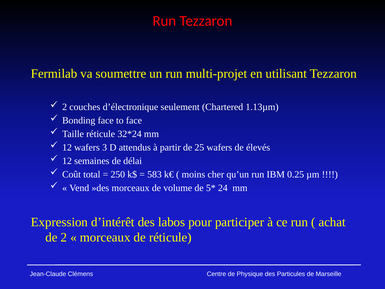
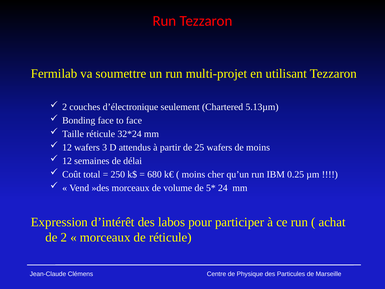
1.13µm: 1.13µm -> 5.13µm
de élevés: élevés -> moins
583: 583 -> 680
